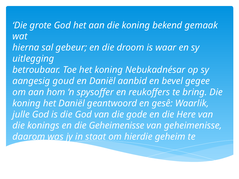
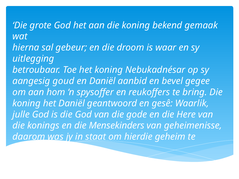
die Geheimenisse: Geheimenisse -> Mensekinders
